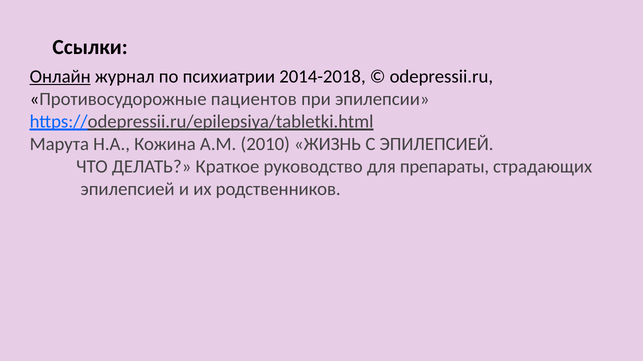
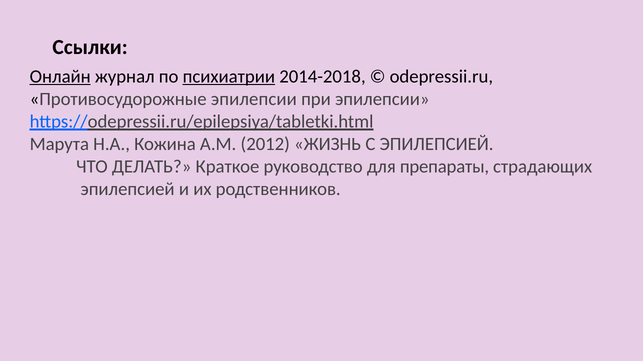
психиатрии underline: none -> present
Противосудорожные пациентов: пациентов -> эпилепсии
2010: 2010 -> 2012
